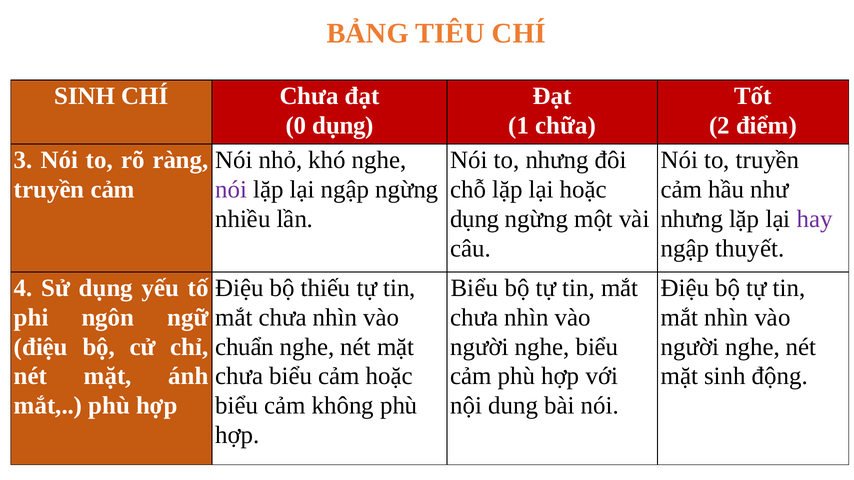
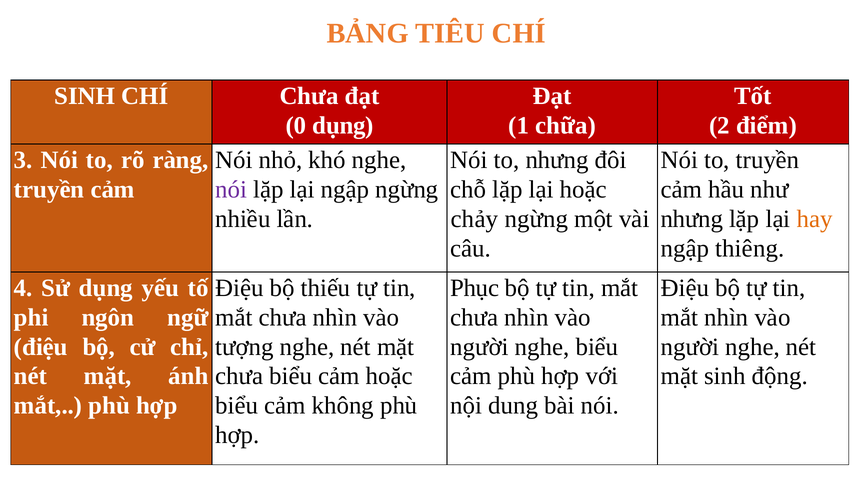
dụng at (475, 219): dụng -> chảy
hay colour: purple -> orange
thuyết: thuyết -> thiêng
Biểu at (474, 288): Biểu -> Phục
chuẩn: chuẩn -> tượng
